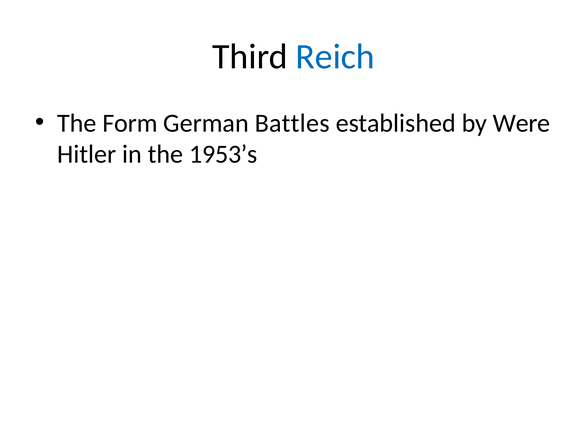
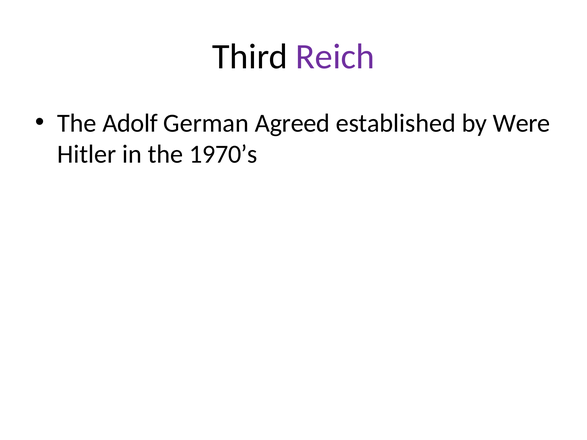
Reich colour: blue -> purple
Form: Form -> Adolf
Battles: Battles -> Agreed
1953’s: 1953’s -> 1970’s
